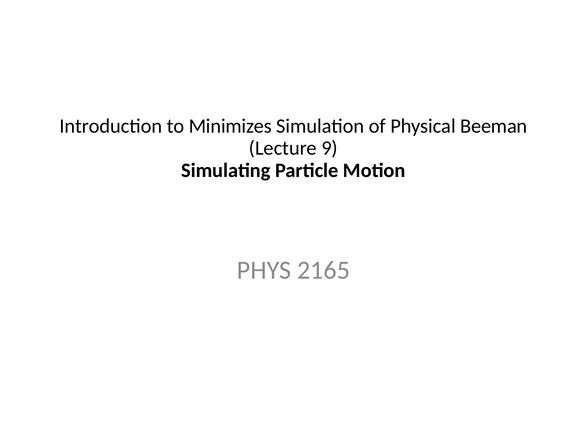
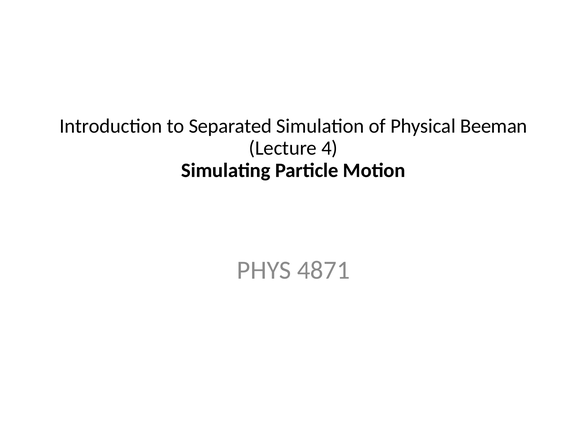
Minimizes: Minimizes -> Separated
9: 9 -> 4
2165: 2165 -> 4871
